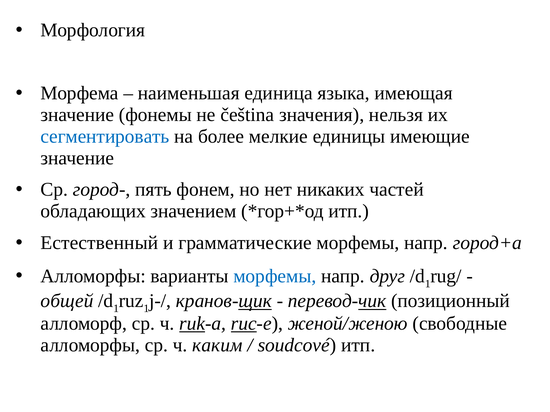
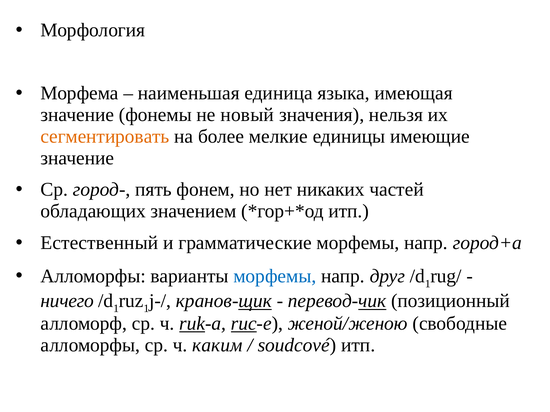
čeština: čeština -> новый
сегментировать colour: blue -> orange
общей: общей -> ничего
